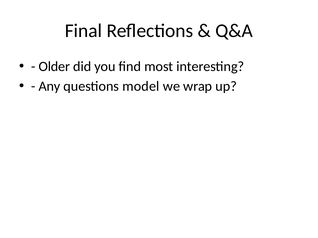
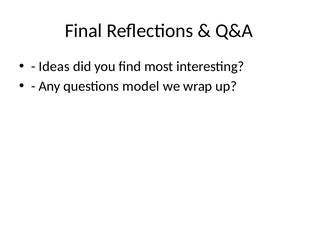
Older: Older -> Ideas
